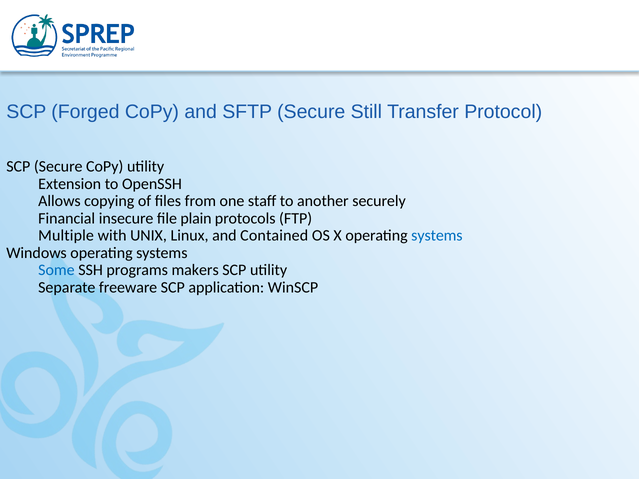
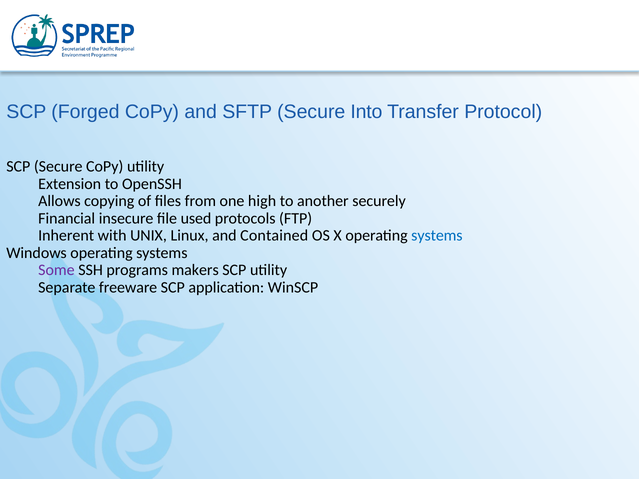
Still: Still -> Into
staff: staff -> high
plain: plain -> used
Multiple: Multiple -> Inherent
Some colour: blue -> purple
